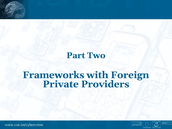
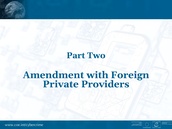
Frameworks: Frameworks -> Amendment
